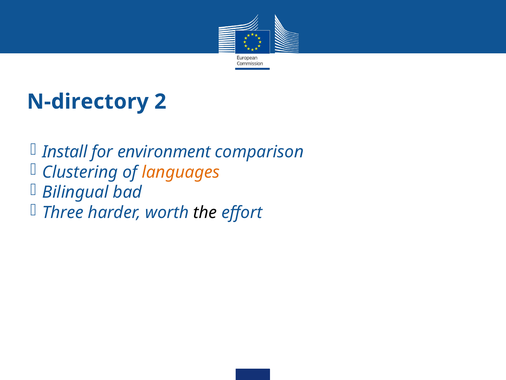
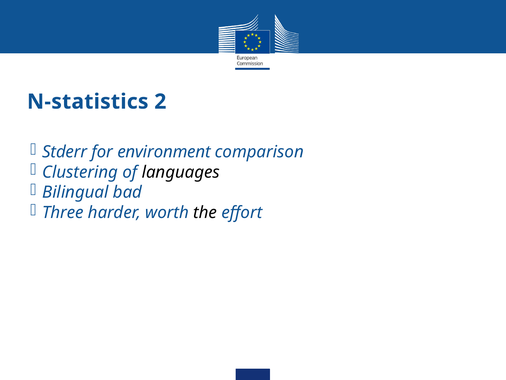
N-directory: N-directory -> N-statistics
Install: Install -> Stderr
languages colour: orange -> black
